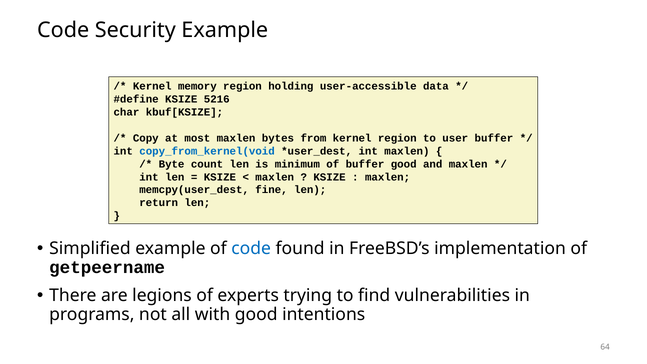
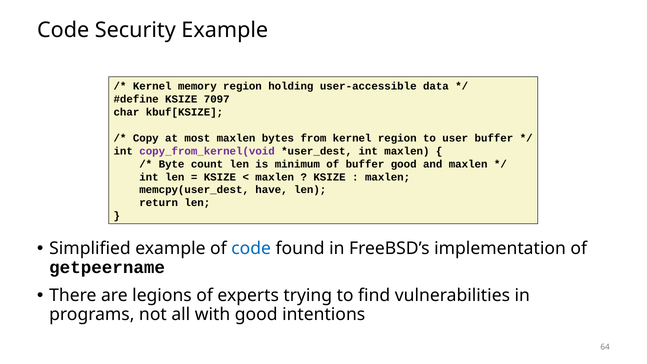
5216: 5216 -> 7097
copy_from_kernel(void colour: blue -> purple
fine: fine -> have
